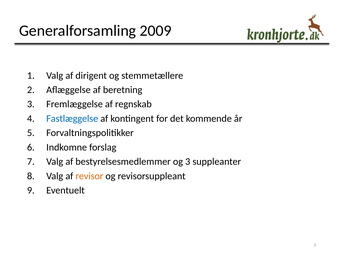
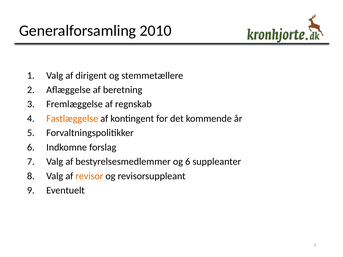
2009: 2009 -> 2010
Fastlæggelse colour: blue -> orange
og 3: 3 -> 6
